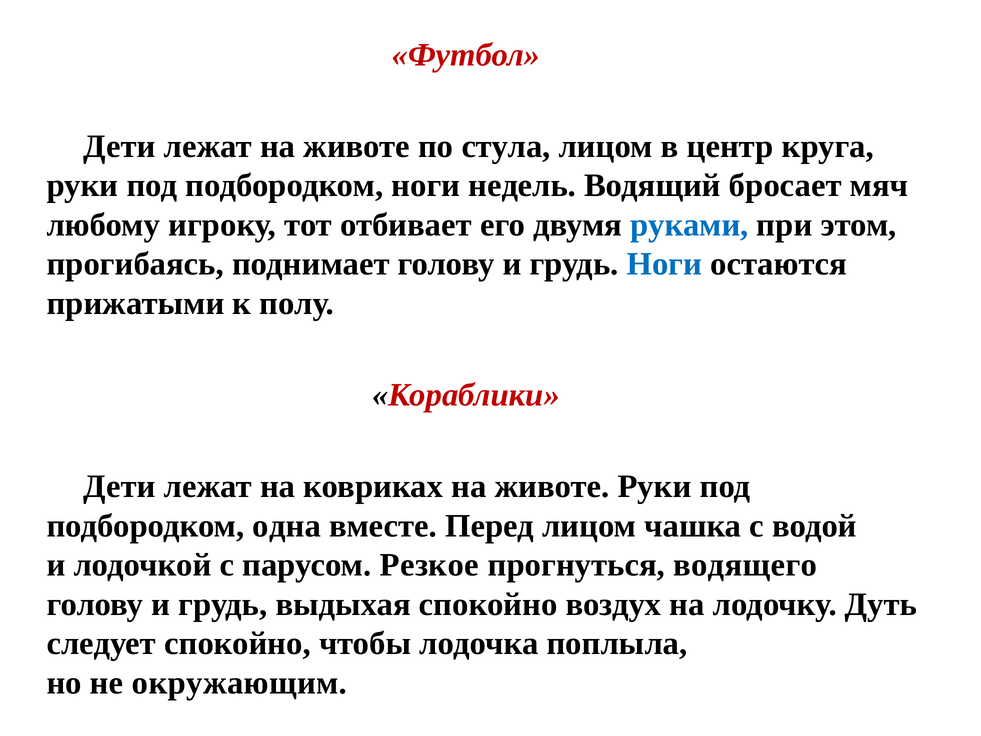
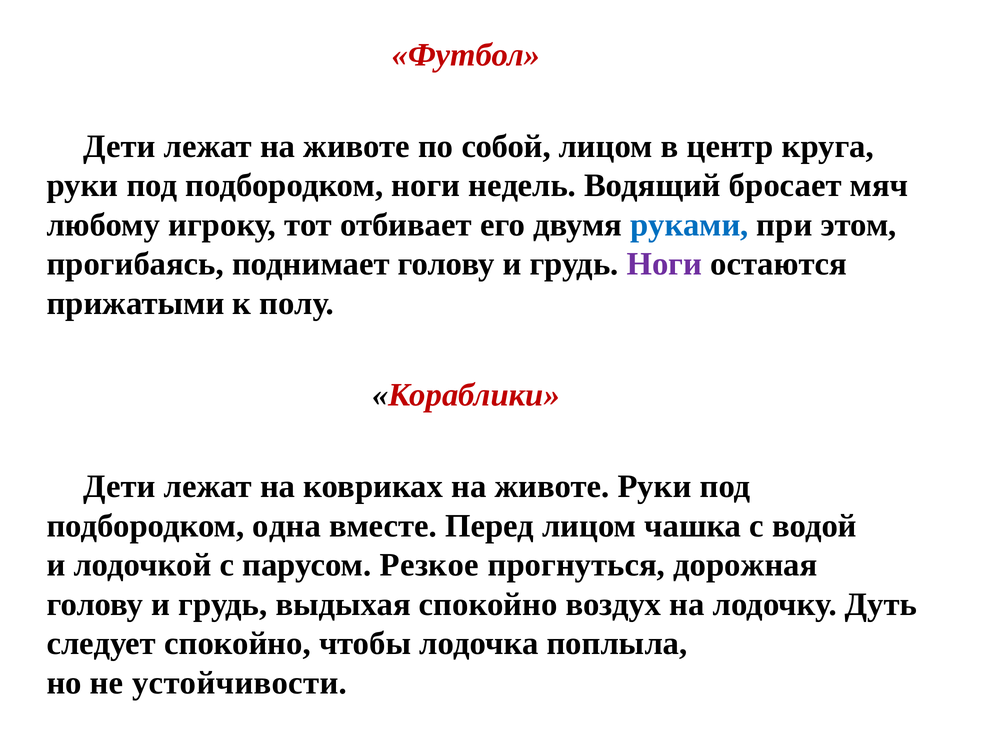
стула: стула -> собой
Ноги at (664, 264) colour: blue -> purple
водящего: водящего -> дорожная
окружающим: окружающим -> устойчивости
